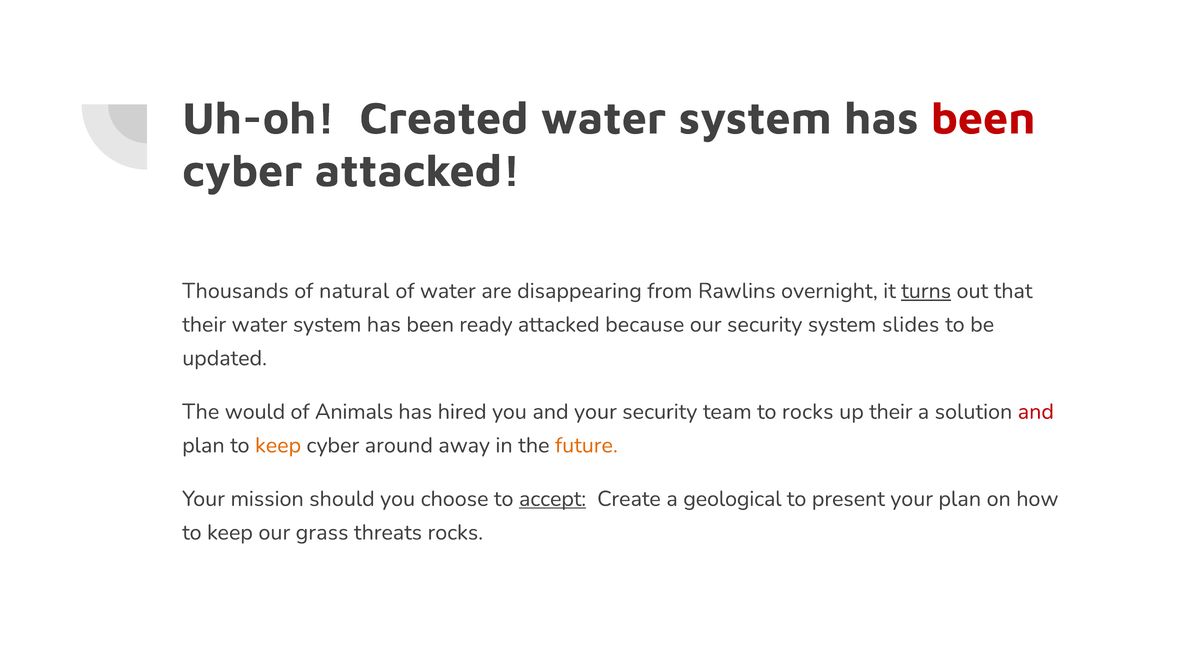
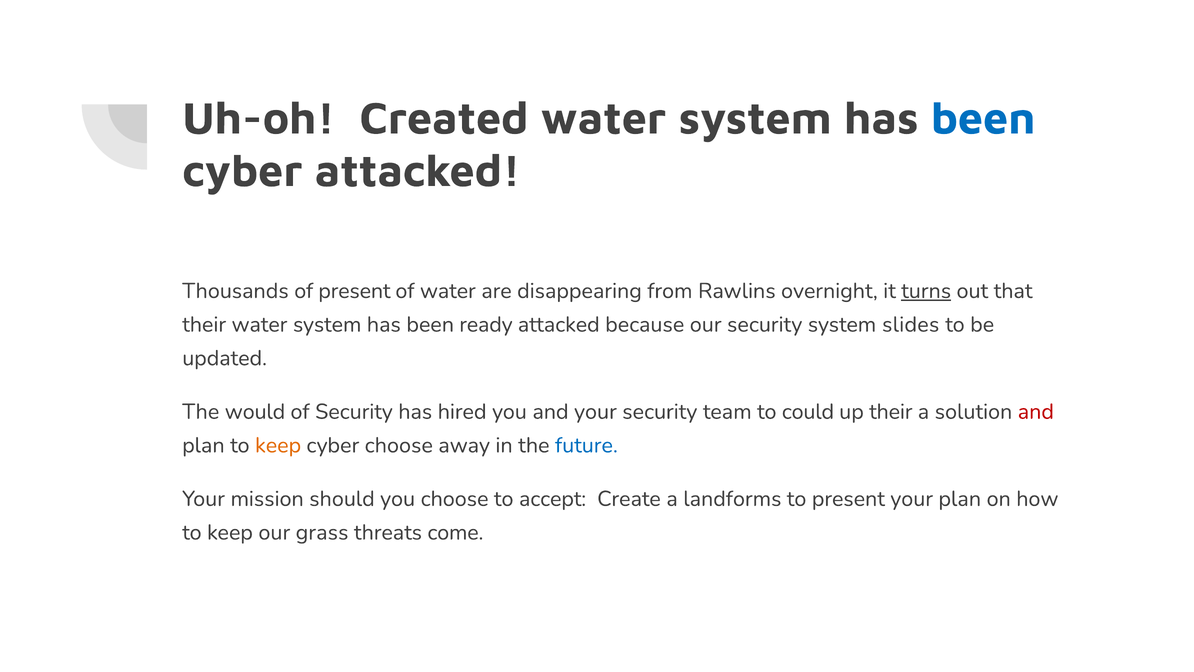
been at (983, 119) colour: red -> blue
of natural: natural -> present
of Animals: Animals -> Security
to rocks: rocks -> could
cyber around: around -> choose
future colour: orange -> blue
accept underline: present -> none
geological: geological -> landforms
threats rocks: rocks -> come
